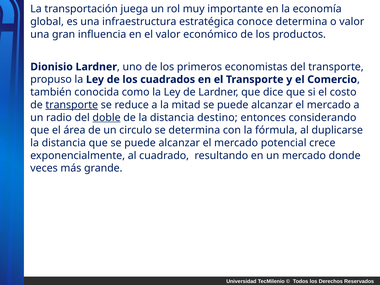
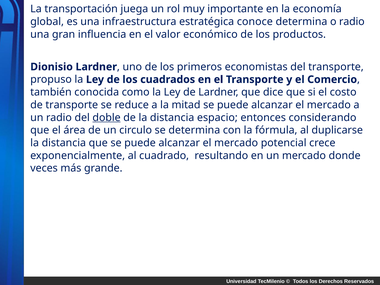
o valor: valor -> radio
transporte at (72, 105) underline: present -> none
destino: destino -> espacio
